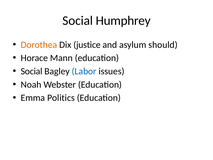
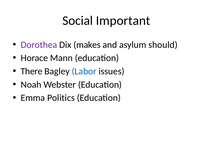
Humphrey: Humphrey -> Important
Dorothea colour: orange -> purple
justice: justice -> makes
Social at (32, 71): Social -> There
